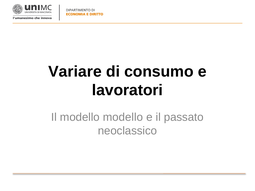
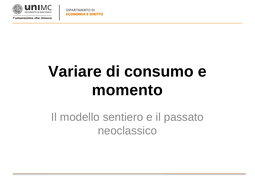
lavoratori: lavoratori -> momento
modello modello: modello -> sentiero
